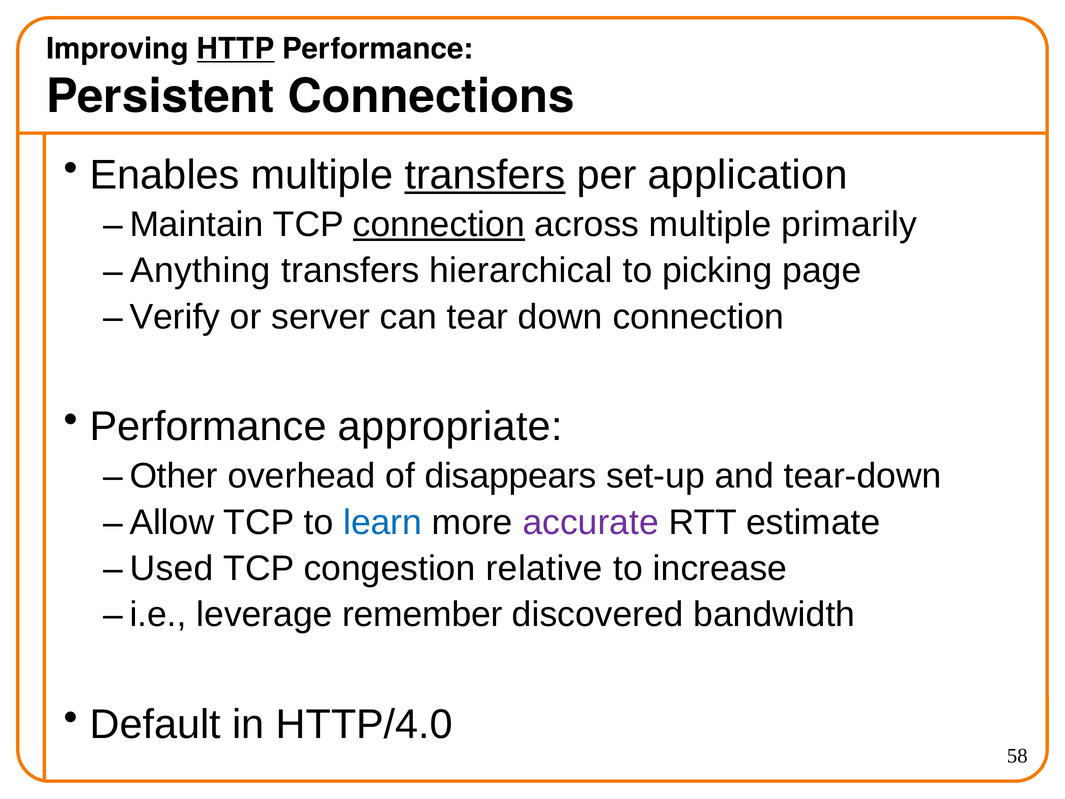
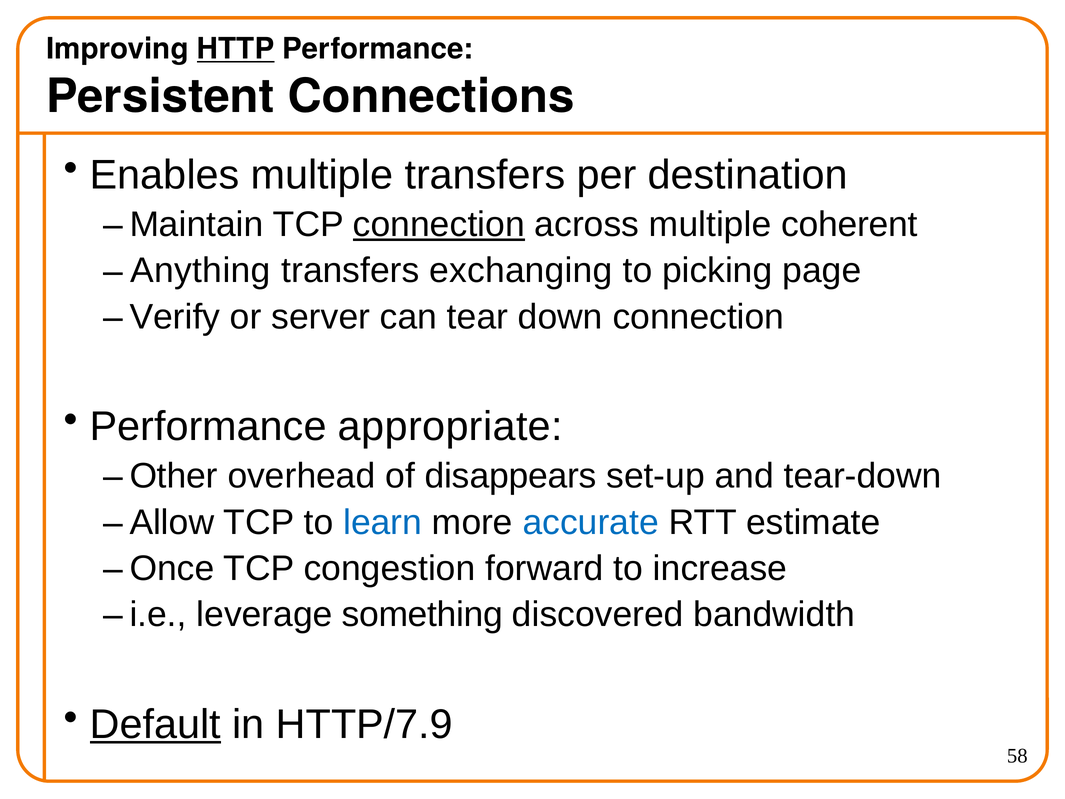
transfers at (485, 175) underline: present -> none
application: application -> destination
primarily: primarily -> coherent
hierarchical: hierarchical -> exchanging
accurate colour: purple -> blue
Used: Used -> Once
relative: relative -> forward
remember: remember -> something
Default underline: none -> present
HTTP/4.0: HTTP/4.0 -> HTTP/7.9
